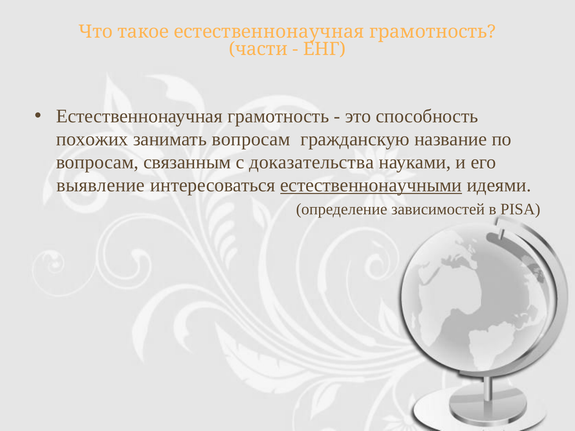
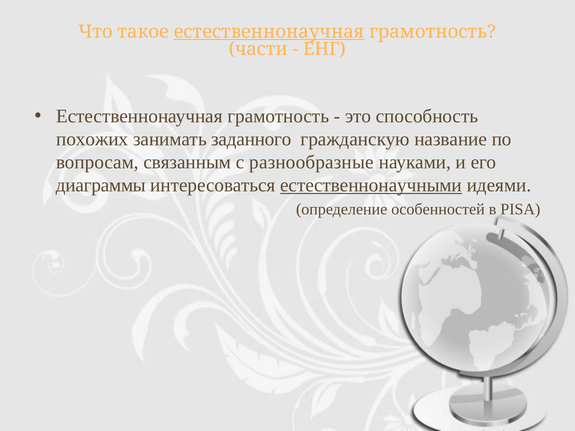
естественнонаучная at (269, 32) underline: none -> present
занимать вопросам: вопросам -> заданного
доказательства: доказательства -> разнообразные
выявление: выявление -> диаграммы
зависимостей: зависимостей -> особенностей
